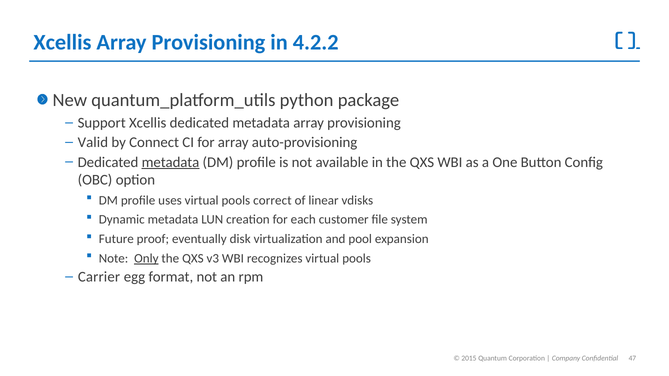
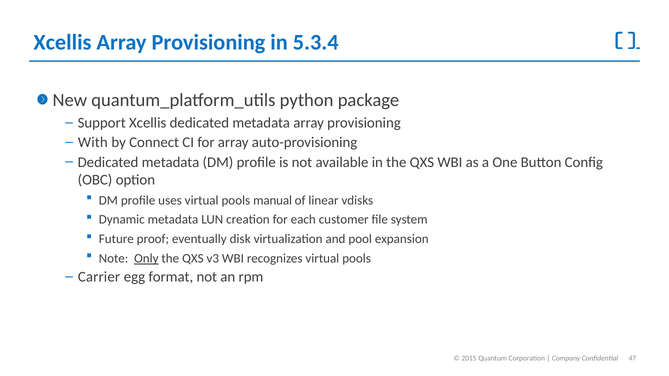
4.2.2: 4.2.2 -> 5.3.4
Valid: Valid -> With
metadata at (171, 162) underline: present -> none
correct: correct -> manual
